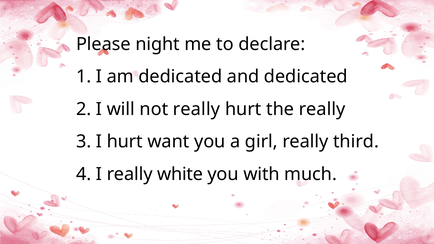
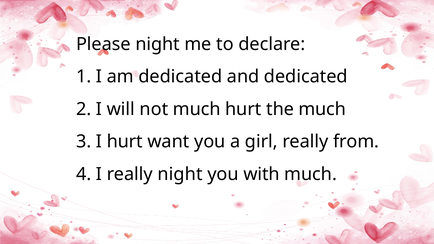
not really: really -> much
the really: really -> much
third: third -> from
really white: white -> night
